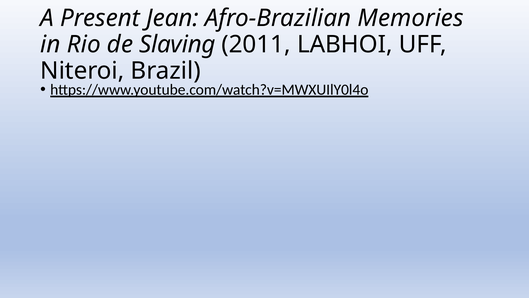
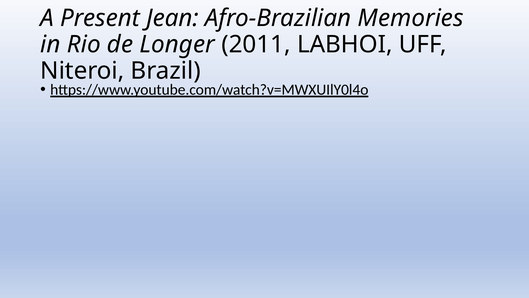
Slaving: Slaving -> Longer
